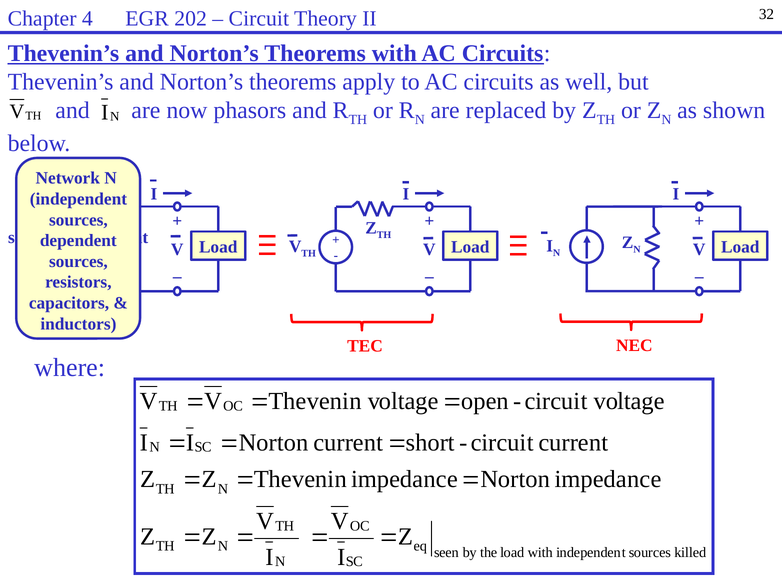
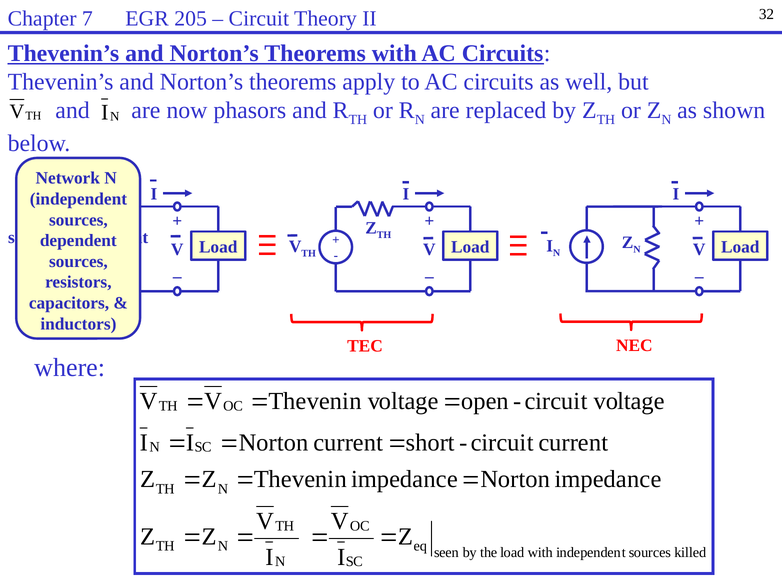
4: 4 -> 7
202: 202 -> 205
